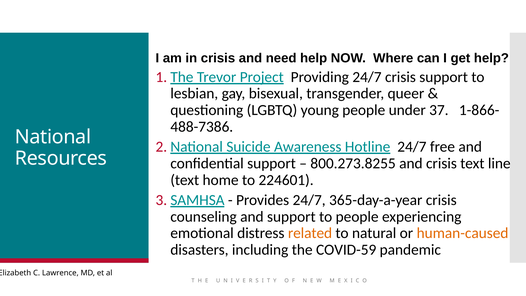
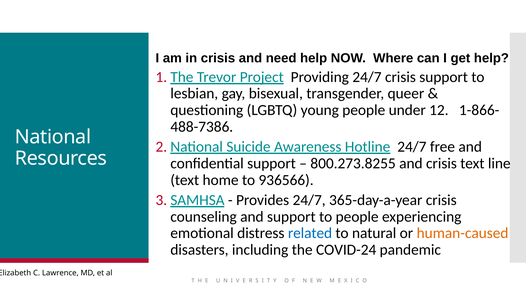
37: 37 -> 12
224601: 224601 -> 936566
related colour: orange -> blue
COVID-59: COVID-59 -> COVID-24
